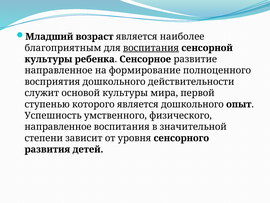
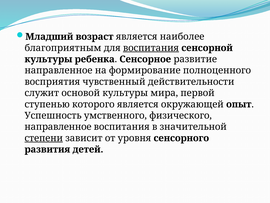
восприятия дошкольного: дошкольного -> чувственный
является дошкольного: дошкольного -> окружающей
степени underline: none -> present
